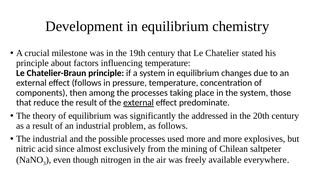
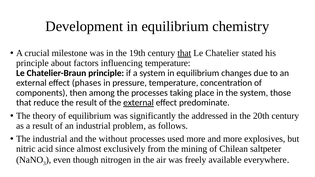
that at (184, 53) underline: none -> present
effect follows: follows -> phases
possible: possible -> without
